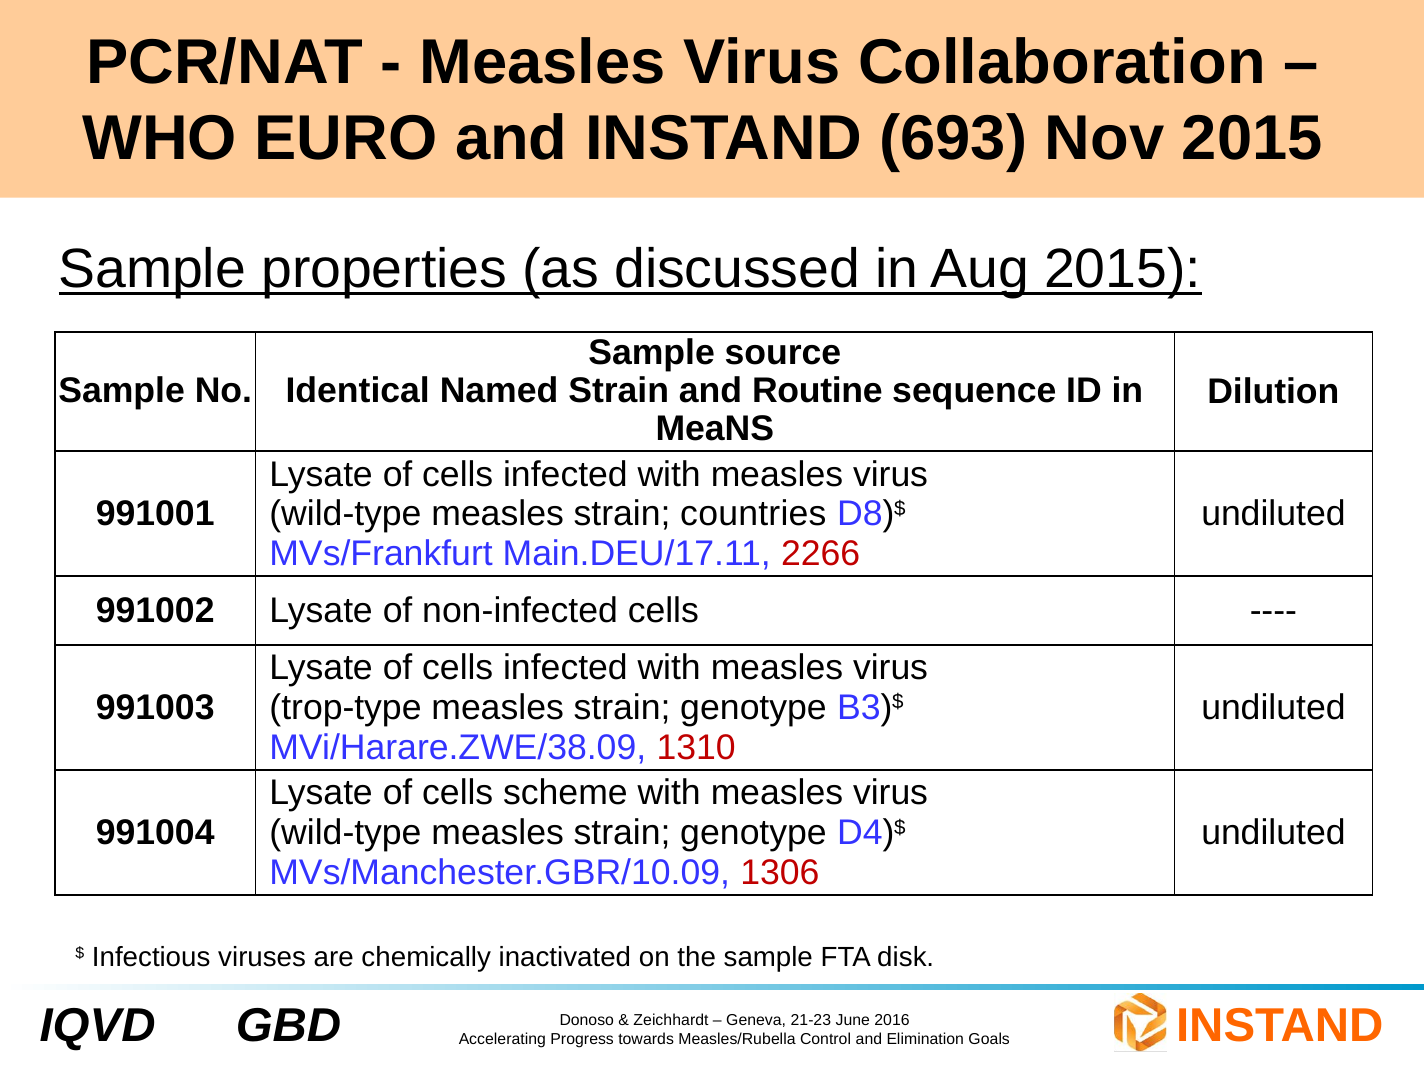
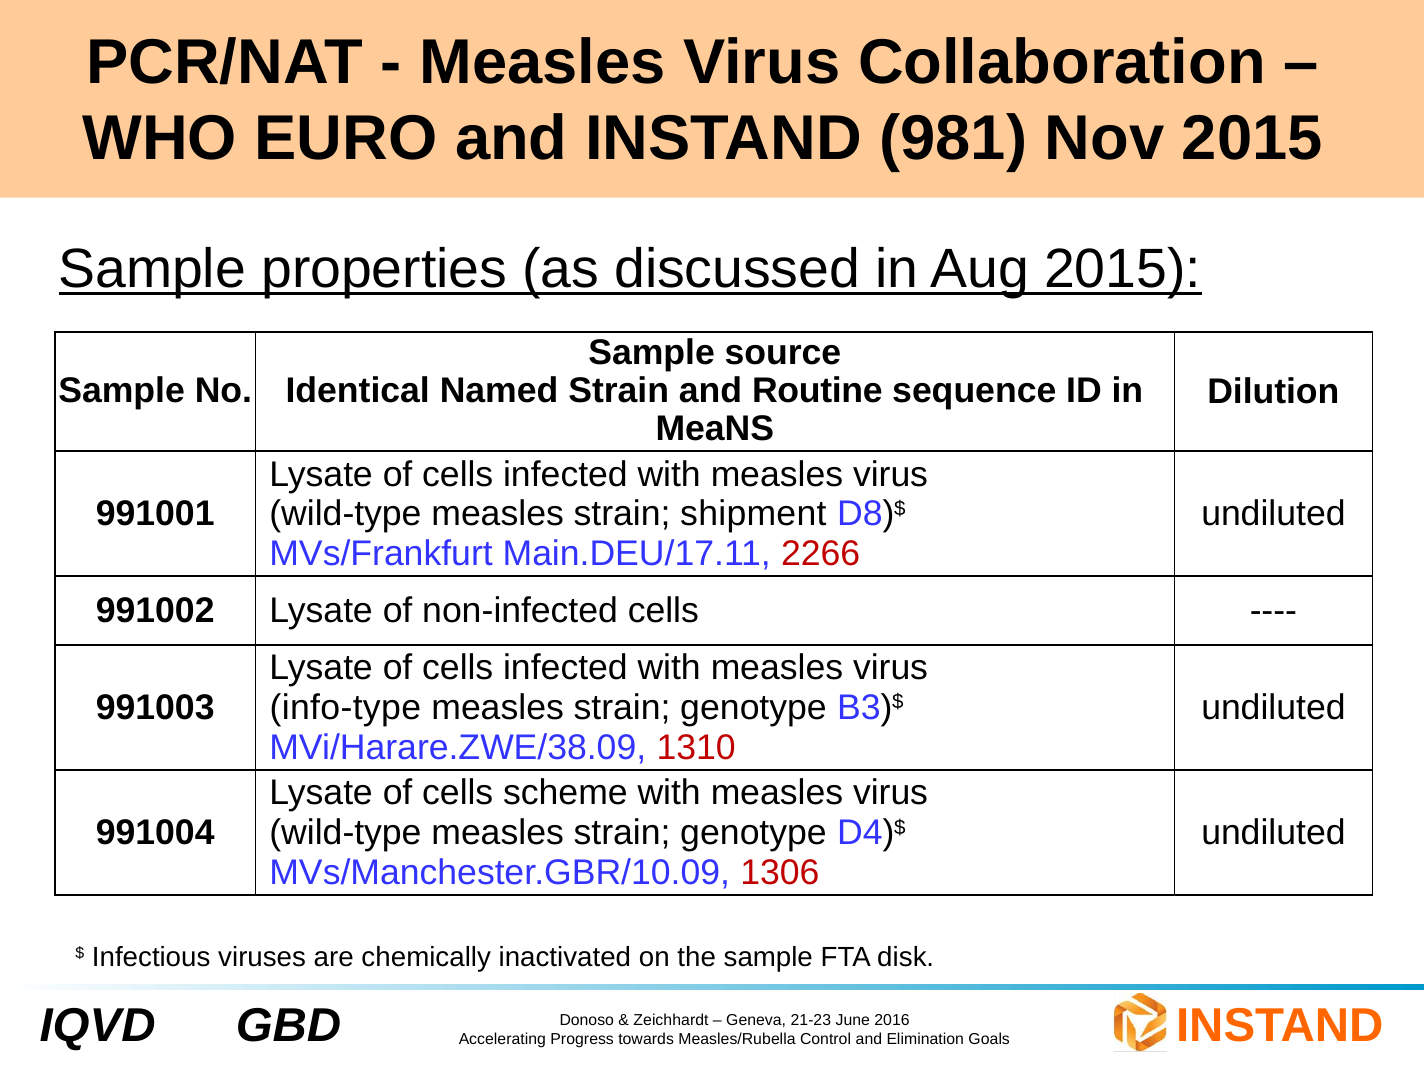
693: 693 -> 981
countries: countries -> shipment
trop-type: trop-type -> info-type
